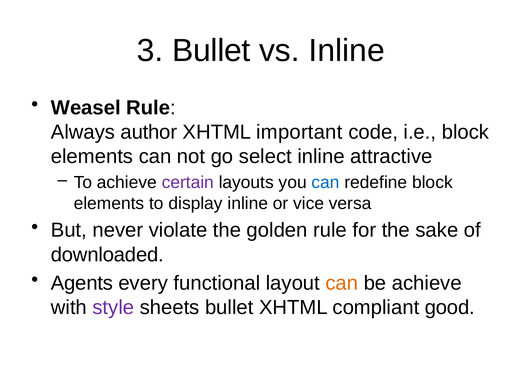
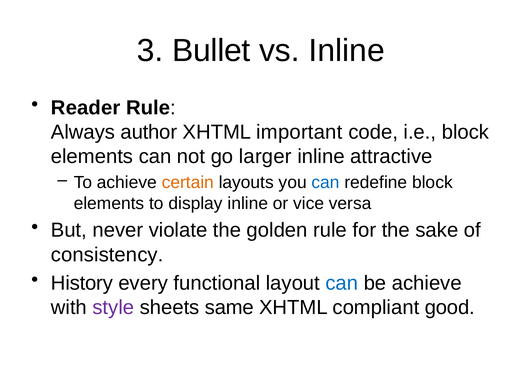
Weasel: Weasel -> Reader
select: select -> larger
certain colour: purple -> orange
downloaded: downloaded -> consistency
Agents: Agents -> History
can at (342, 283) colour: orange -> blue
sheets bullet: bullet -> same
